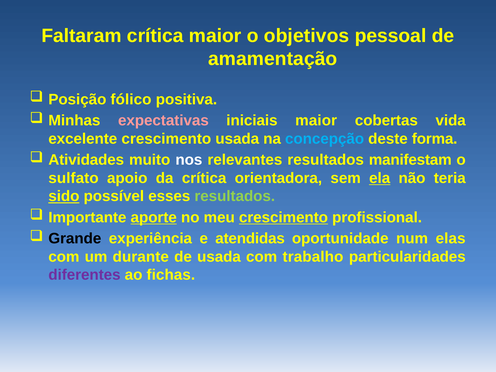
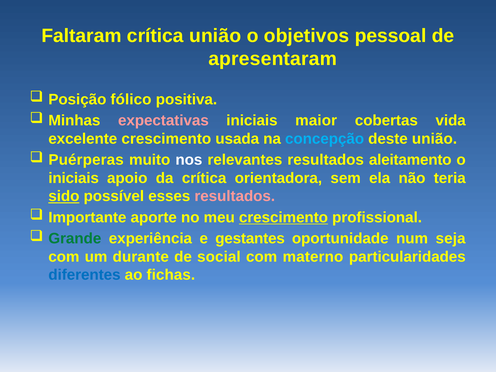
crítica maior: maior -> união
amamentação: amamentação -> apresentaram
deste forma: forma -> união
Atividades: Atividades -> Puérperas
manifestam: manifestam -> aleitamento
sulfato at (74, 178): sulfato -> iniciais
ela underline: present -> none
resultados at (235, 196) colour: light green -> pink
aporte underline: present -> none
Grande colour: black -> green
atendidas: atendidas -> gestantes
elas: elas -> seja
de usada: usada -> social
trabalho: trabalho -> materno
diferentes colour: purple -> blue
